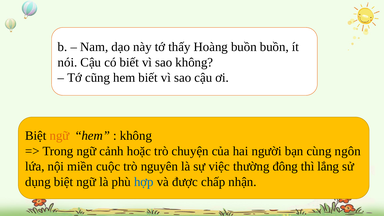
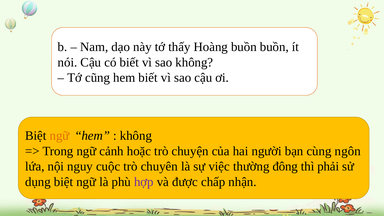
miền: miền -> nguy
nguyên: nguyên -> chuyên
lắng: lắng -> phải
hợp colour: blue -> purple
